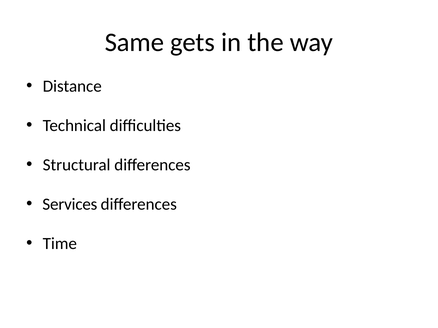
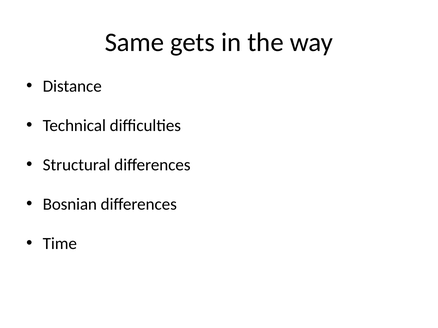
Services: Services -> Bosnian
